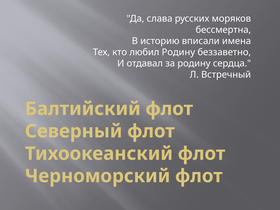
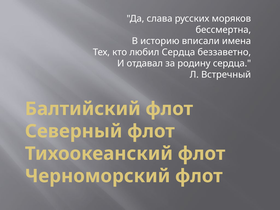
любил Родину: Родину -> Сердца
